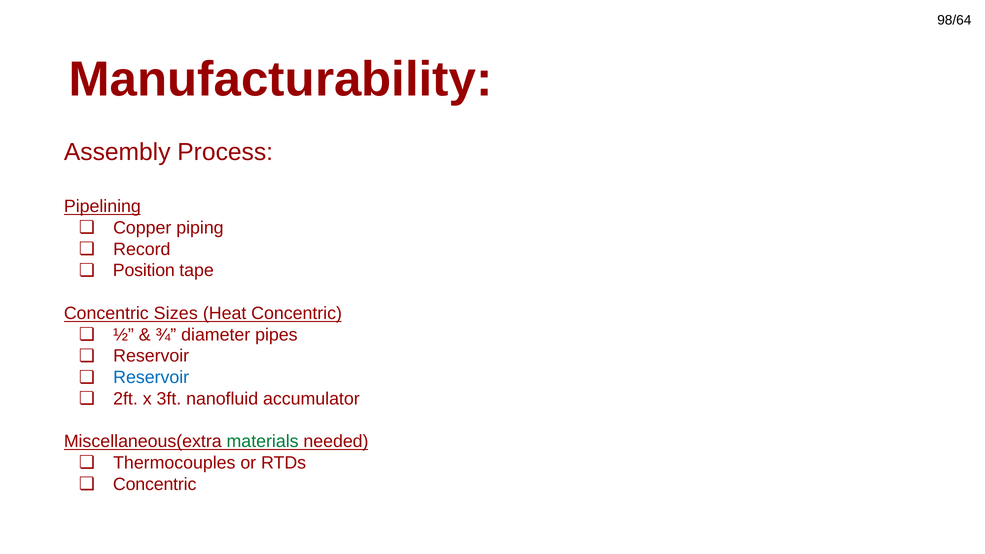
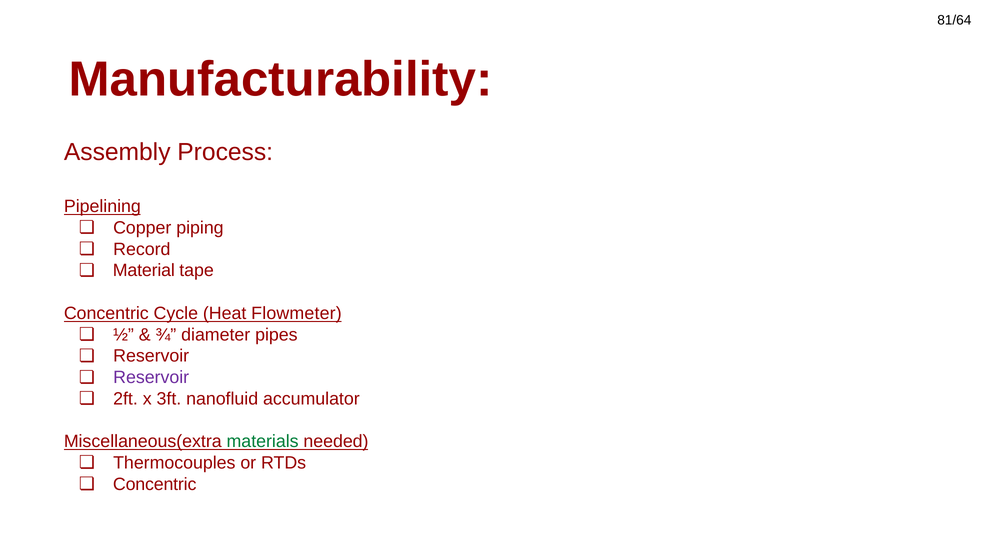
98/64: 98/64 -> 81/64
Position: Position -> Material
Sizes: Sizes -> Cycle
Heat Concentric: Concentric -> Flowmeter
Reservoir at (151, 378) colour: blue -> purple
